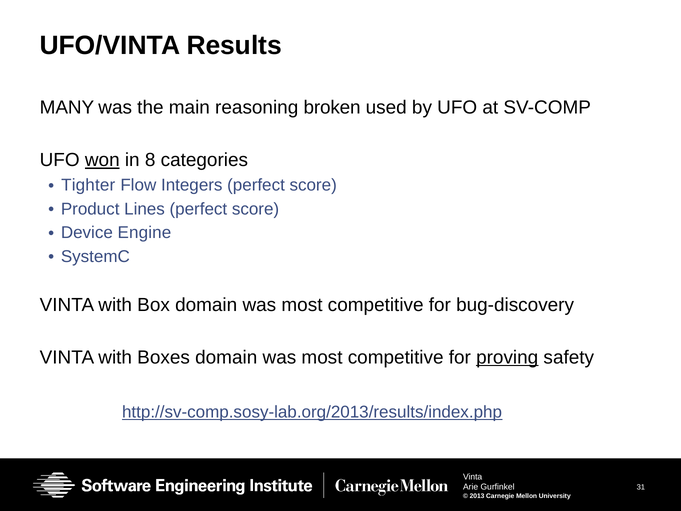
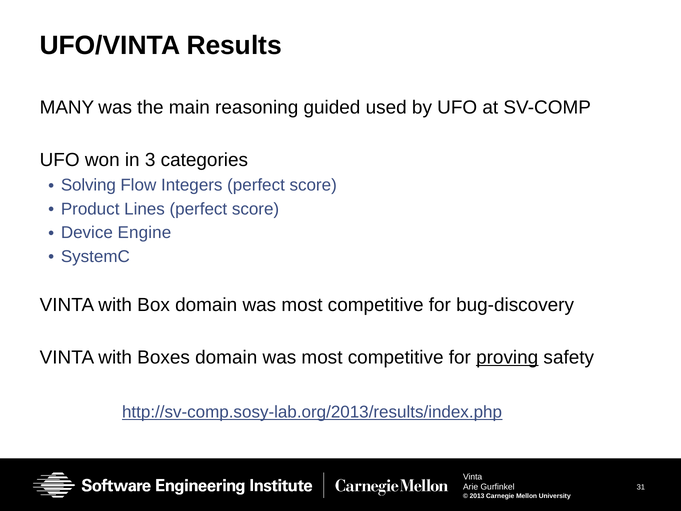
broken: broken -> guided
won underline: present -> none
8: 8 -> 3
Tighter: Tighter -> Solving
